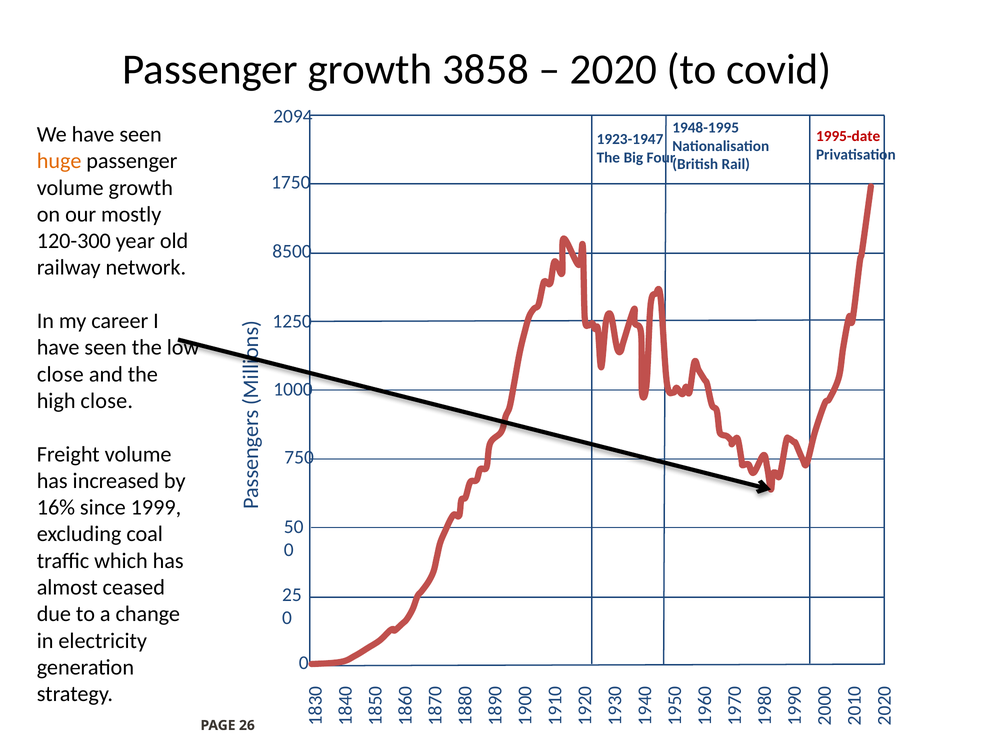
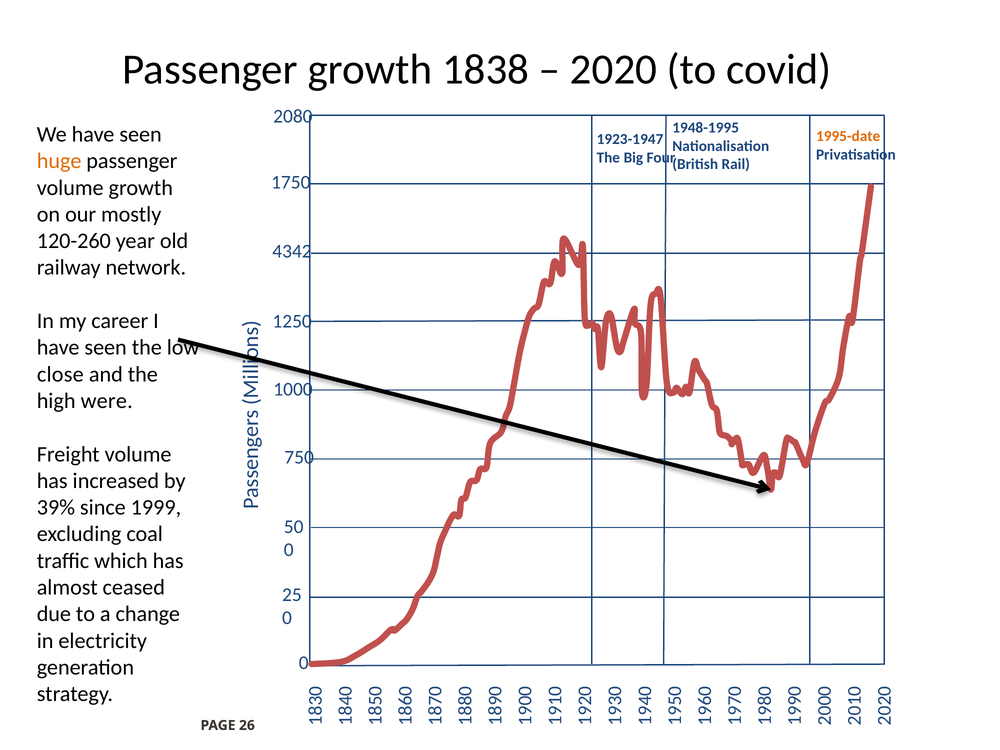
3858: 3858 -> 1838
2094: 2094 -> 2080
1995-date colour: red -> orange
120-300: 120-300 -> 120-260
8500: 8500 -> 4342
high close: close -> were
16%: 16% -> 39%
